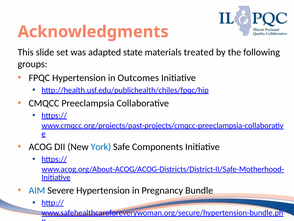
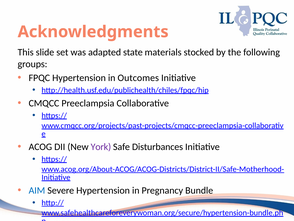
treated: treated -> stocked
York colour: blue -> purple
Components: Components -> Disturbances
